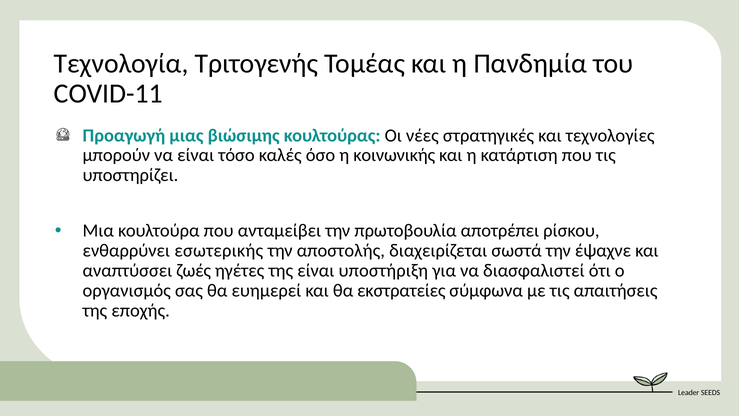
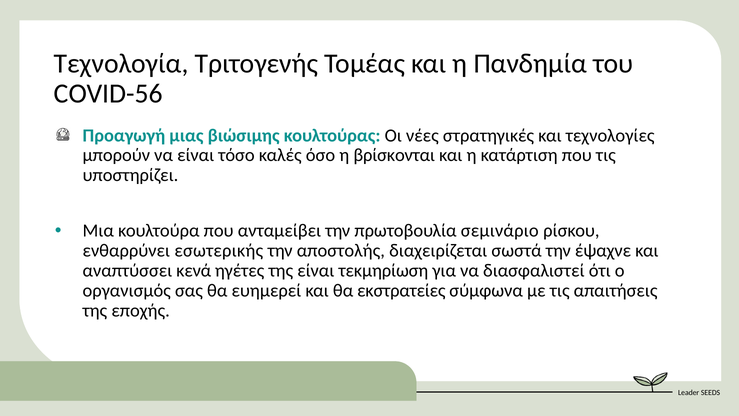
COVID-11: COVID-11 -> COVID-56
κοινωνικής: κοινωνικής -> βρίσκονται
αποτρέπει: αποτρέπει -> σεμινάριο
ζωές: ζωές -> κενά
υποστήριξη: υποστήριξη -> τεκμηρίωση
